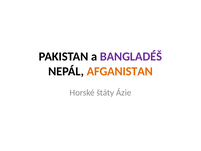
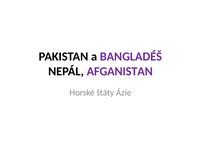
AFGANISTAN colour: orange -> purple
